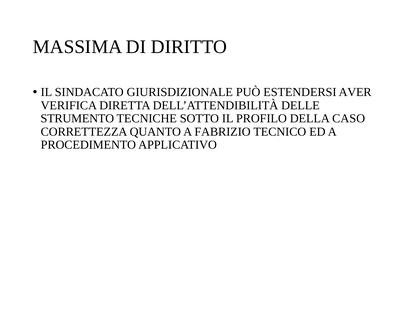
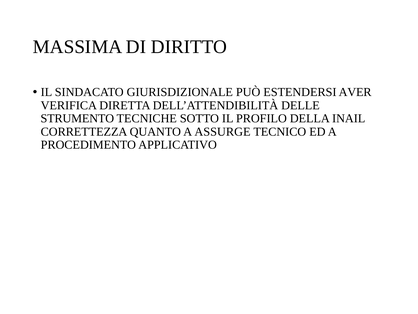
CASO: CASO -> INAIL
FABRIZIO: FABRIZIO -> ASSURGE
